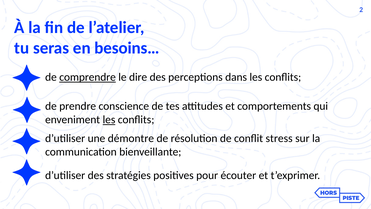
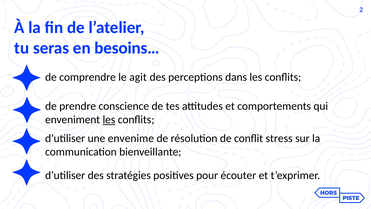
comprendre underline: present -> none
dire: dire -> agit
démontre: démontre -> envenime
